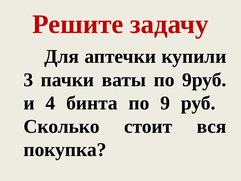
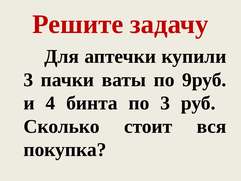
по 9: 9 -> 3
